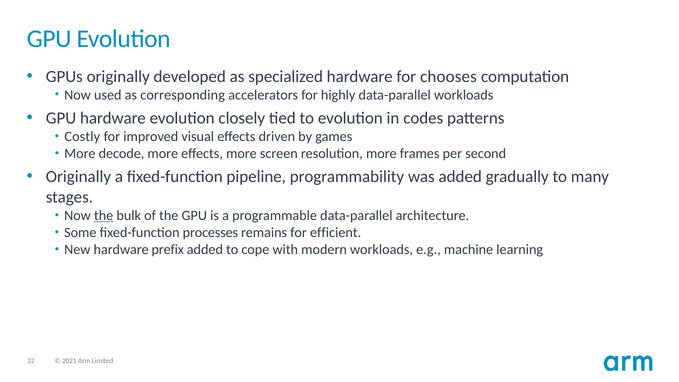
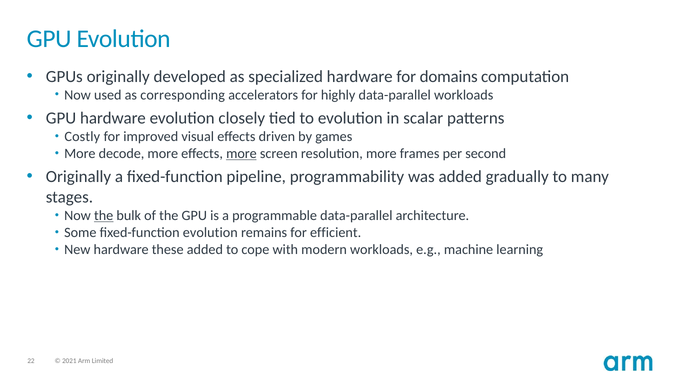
chooses: chooses -> domains
codes: codes -> scalar
more at (241, 154) underline: none -> present
fixed-function processes: processes -> evolution
prefix: prefix -> these
